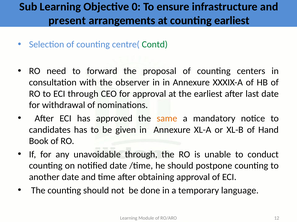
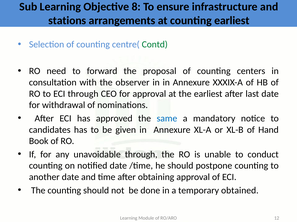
0: 0 -> 8
present: present -> stations
same colour: orange -> blue
language: language -> obtained
